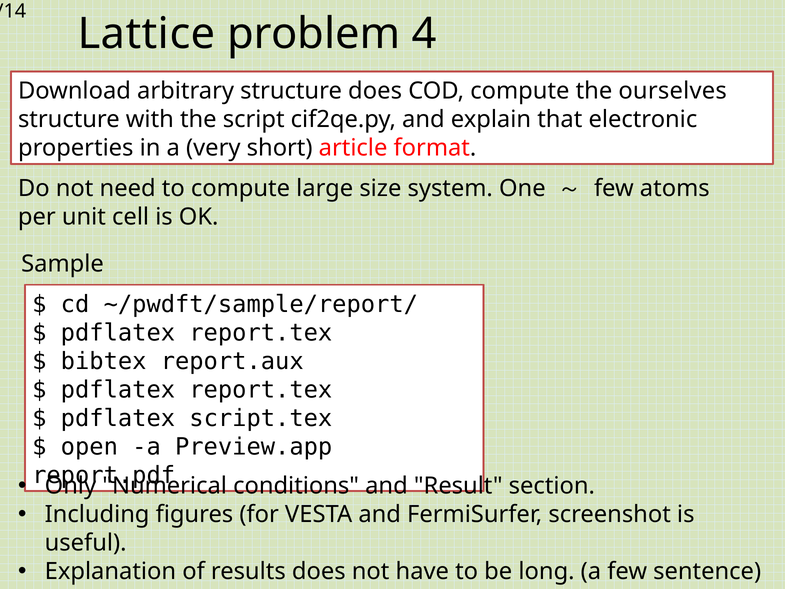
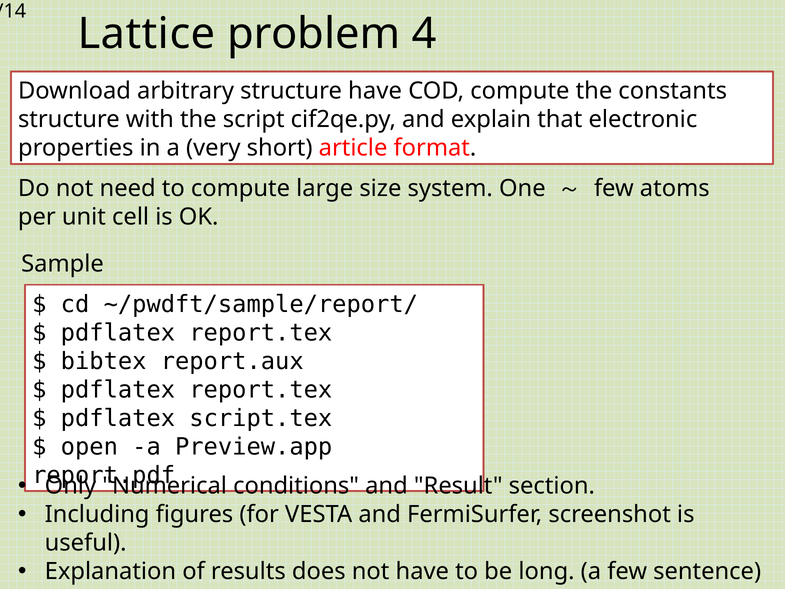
structure does: does -> have
ourselves: ourselves -> constants
